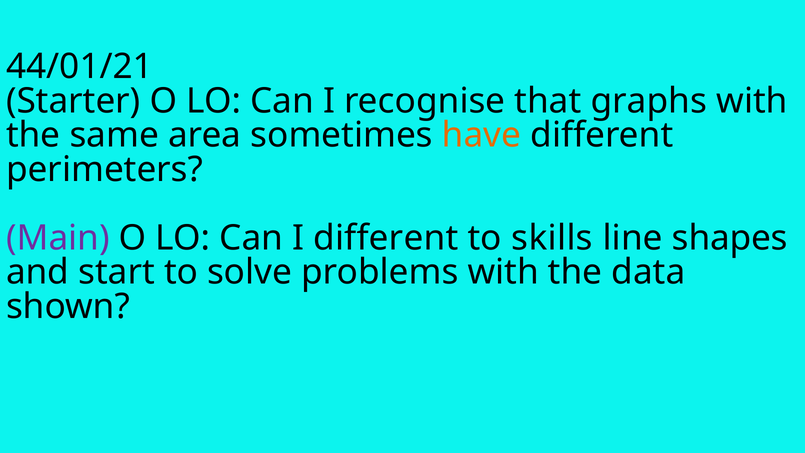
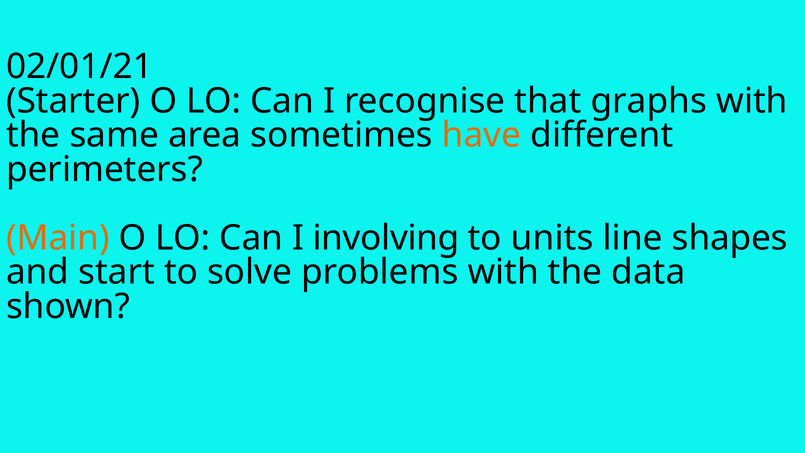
44/01/21: 44/01/21 -> 02/01/21
Main colour: purple -> orange
I different: different -> involving
skills: skills -> units
